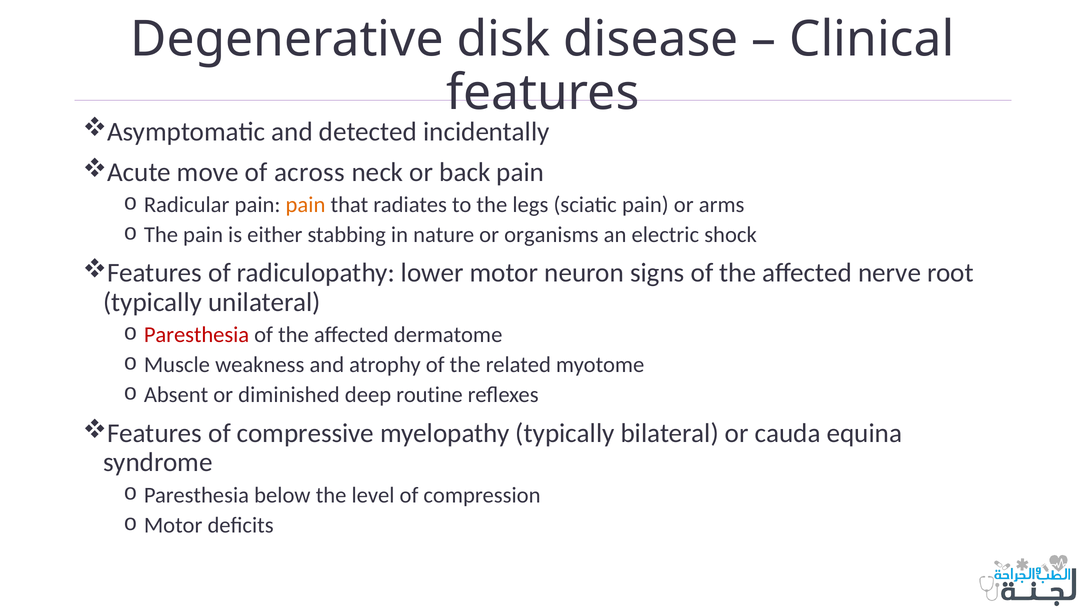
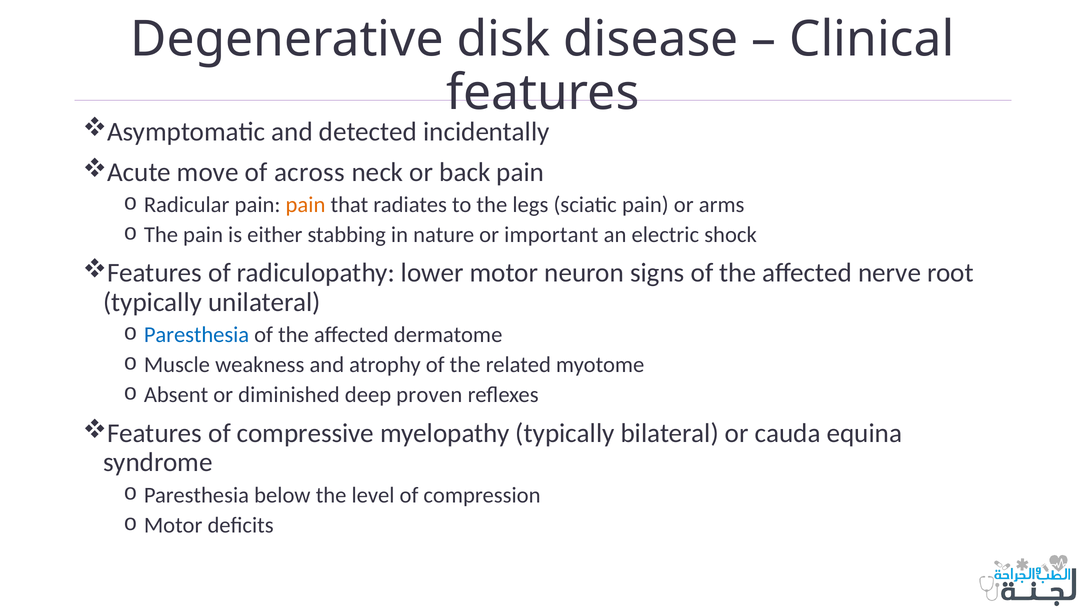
organisms: organisms -> important
Paresthesia at (197, 335) colour: red -> blue
routine: routine -> proven
